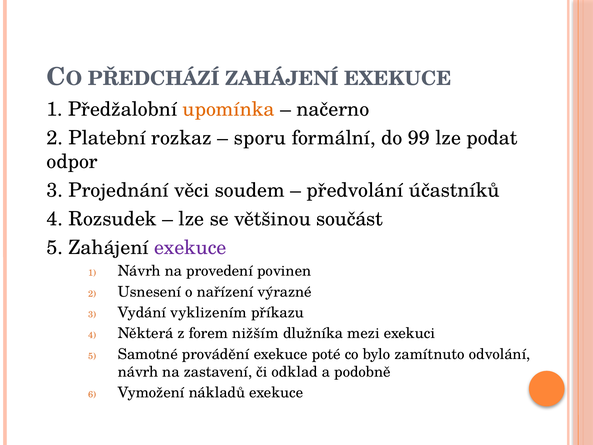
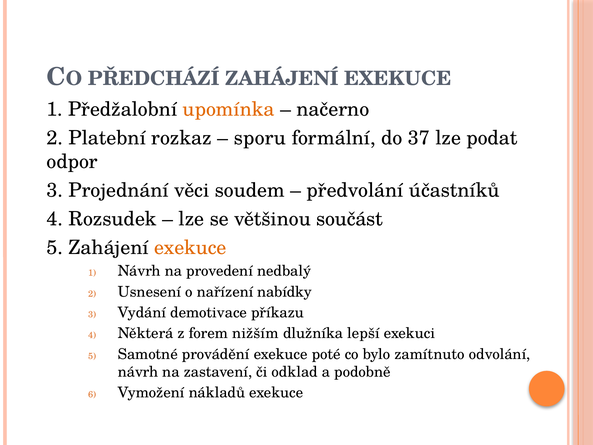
99: 99 -> 37
exekuce at (190, 248) colour: purple -> orange
povinen: povinen -> nedbalý
výrazné: výrazné -> nabídky
vyklizením: vyklizením -> demotivace
mezi: mezi -> lepší
